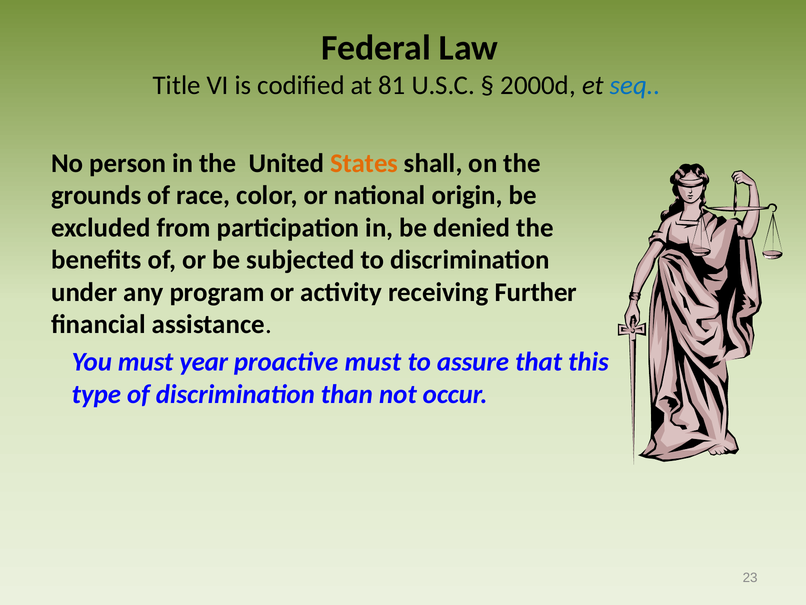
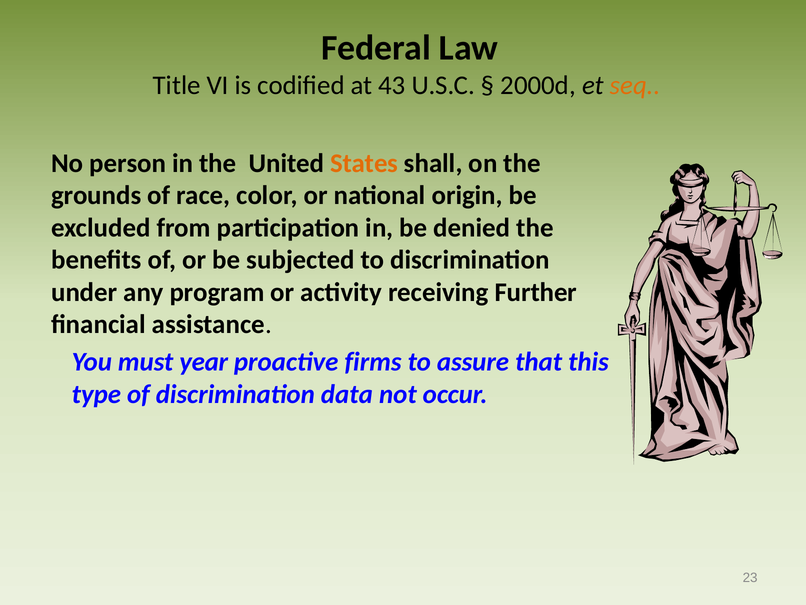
81: 81 -> 43
seq colour: blue -> orange
proactive must: must -> firms
than: than -> data
